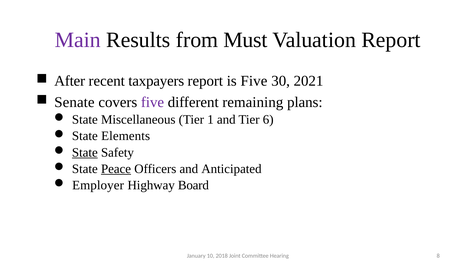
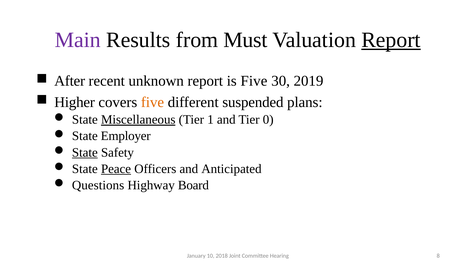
Report at (391, 40) underline: none -> present
taxpayers: taxpayers -> unknown
2021: 2021 -> 2019
Senate: Senate -> Higher
five at (152, 102) colour: purple -> orange
remaining: remaining -> suspended
Miscellaneous underline: none -> present
6: 6 -> 0
Elements: Elements -> Employer
Employer: Employer -> Questions
